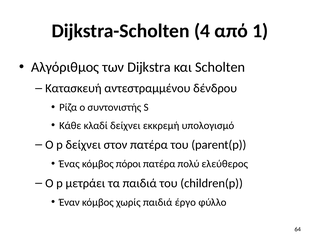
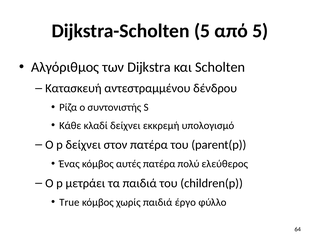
Dijkstra-Scholten 4: 4 -> 5
από 1: 1 -> 5
πόροι: πόροι -> αυτές
Έναν: Έναν -> True
